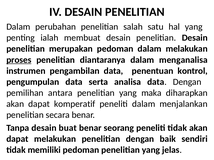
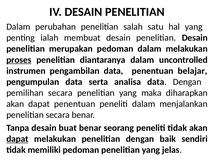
menganalisa: menganalisa -> uncontrolled
kontrol: kontrol -> belajar
pemilihan antara: antara -> secara
dapat komperatif: komperatif -> penentuan
dapat at (17, 139) underline: none -> present
